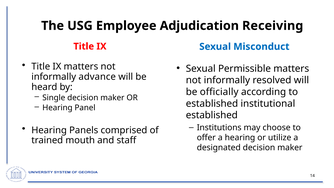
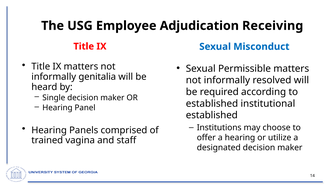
advance: advance -> genitalia
officially: officially -> required
mouth: mouth -> vagina
